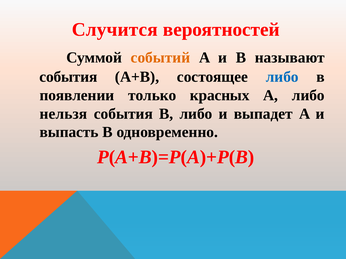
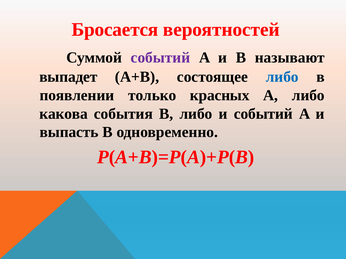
Случится: Случится -> Бросается
событий at (160, 58) colour: orange -> purple
события at (68, 77): события -> выпадет
нельзя: нельзя -> какова
и выпадет: выпадет -> событий
